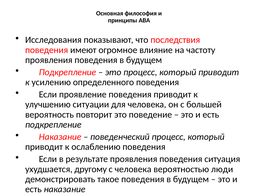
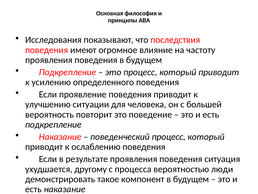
с человека: человека -> процесса
такое поведения: поведения -> компонент
